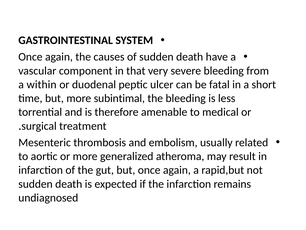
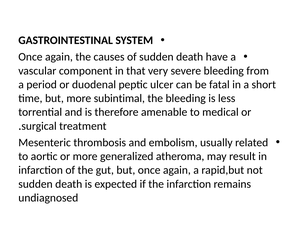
within: within -> period
